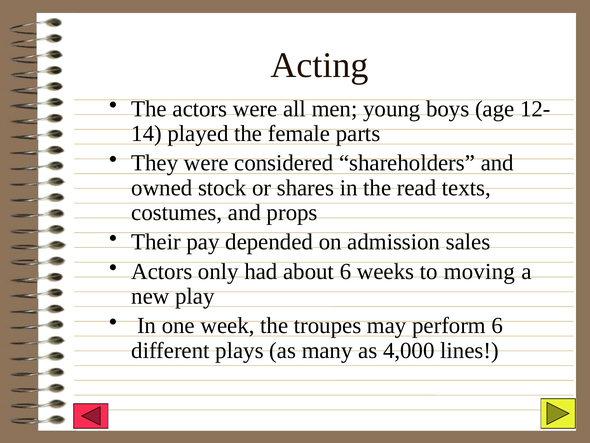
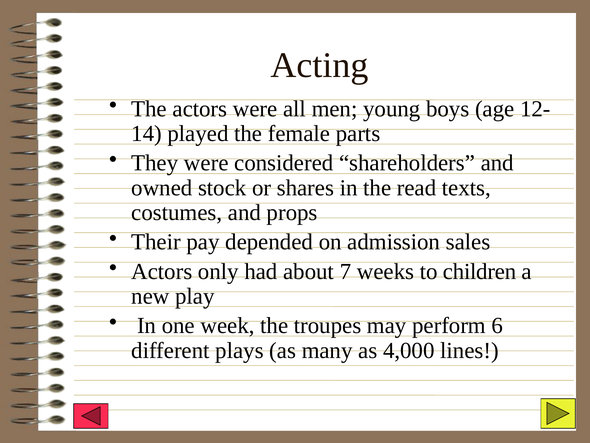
about 6: 6 -> 7
moving: moving -> children
